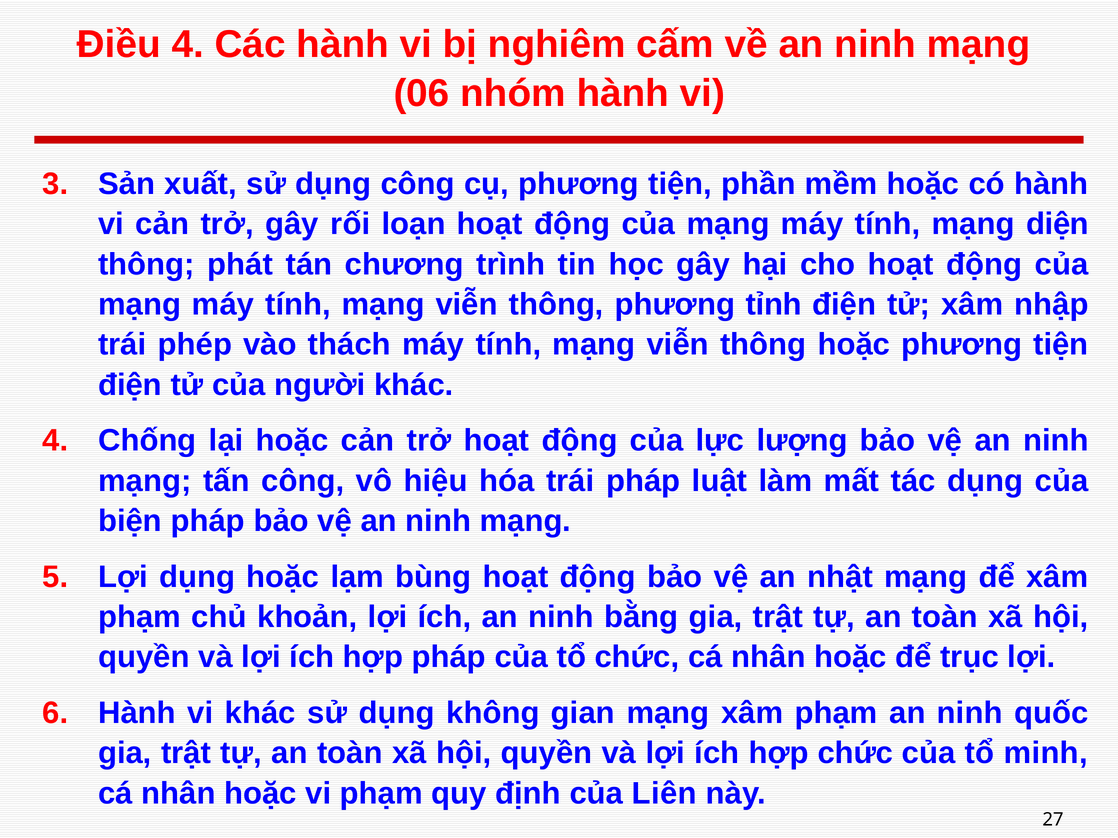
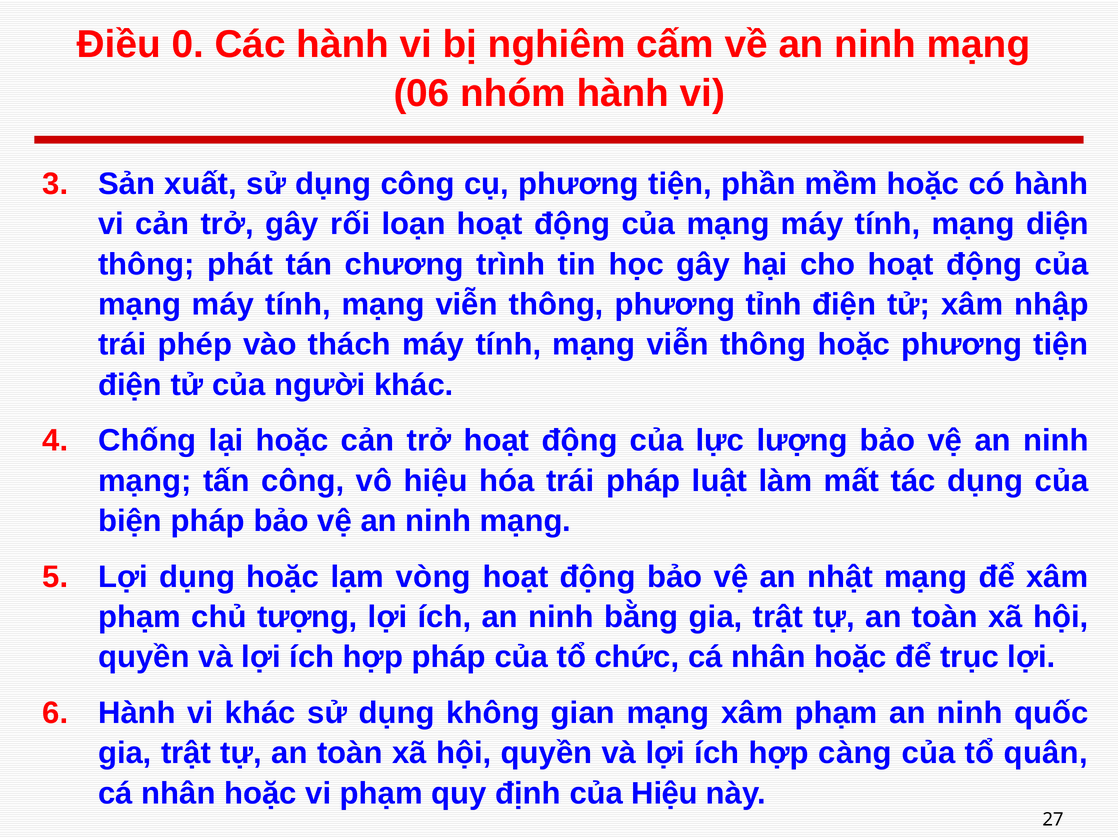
Điều 4: 4 -> 0
bùng: bùng -> vòng
khoản: khoản -> tượng
hợp chức: chức -> càng
minh: minh -> quân
của Liên: Liên -> Hiệu
